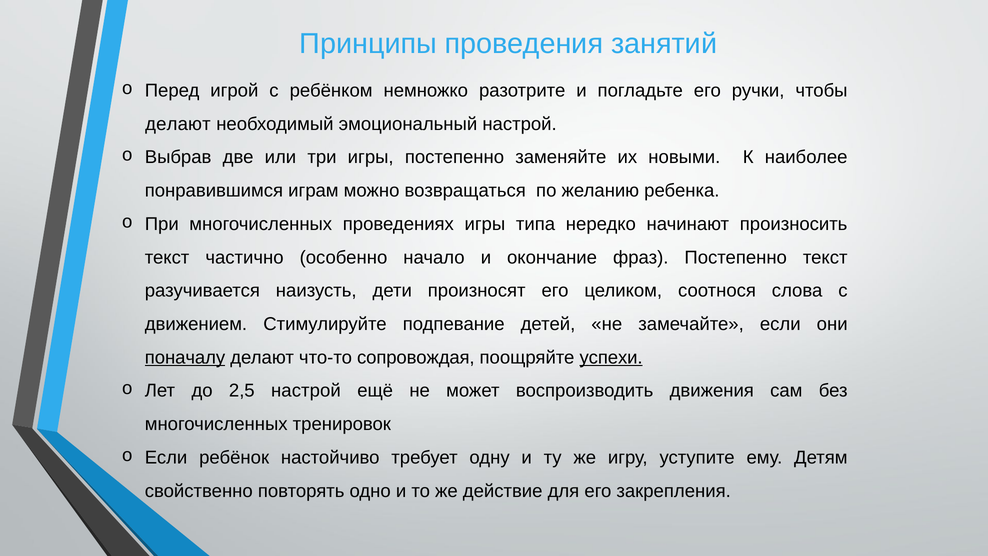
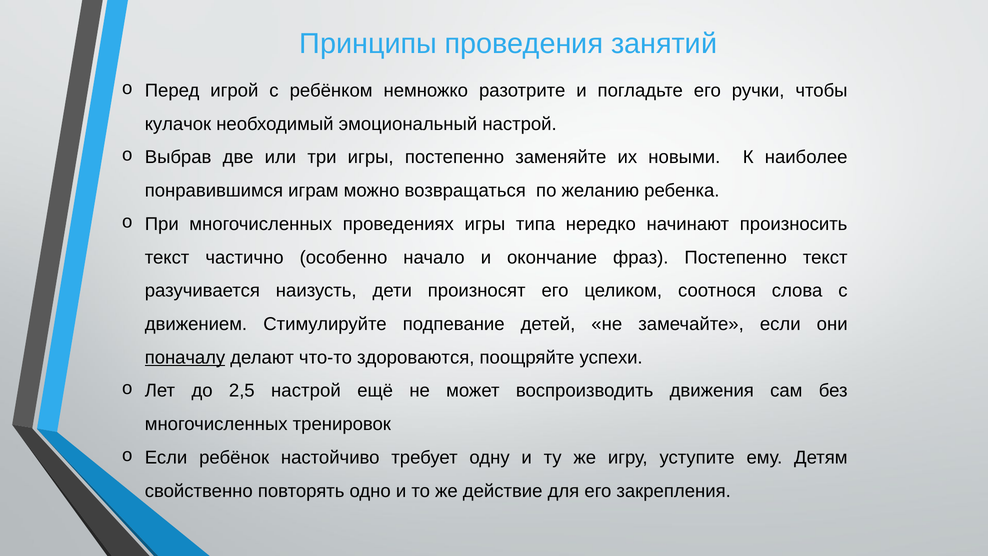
делают at (178, 124): делают -> кулачок
сопровождая: сопровождая -> здороваются
успехи underline: present -> none
